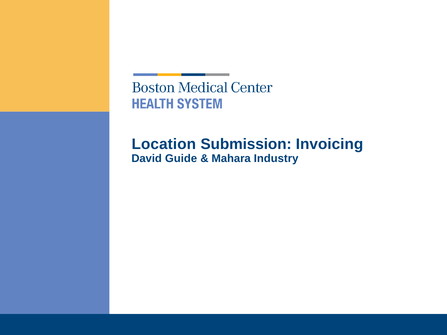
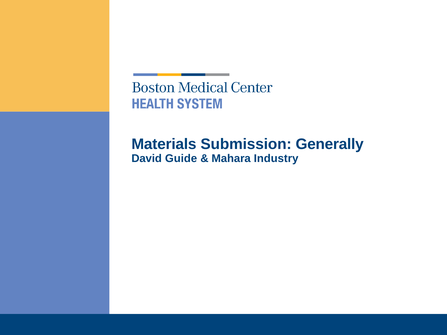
Location: Location -> Materials
Invoicing: Invoicing -> Generally
